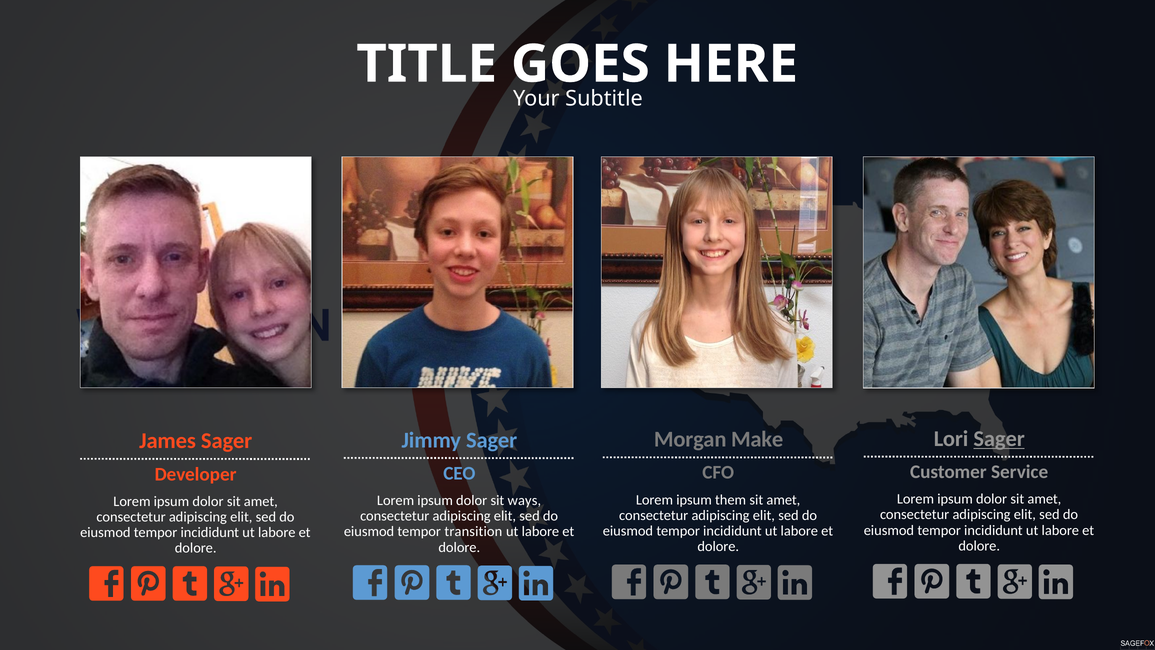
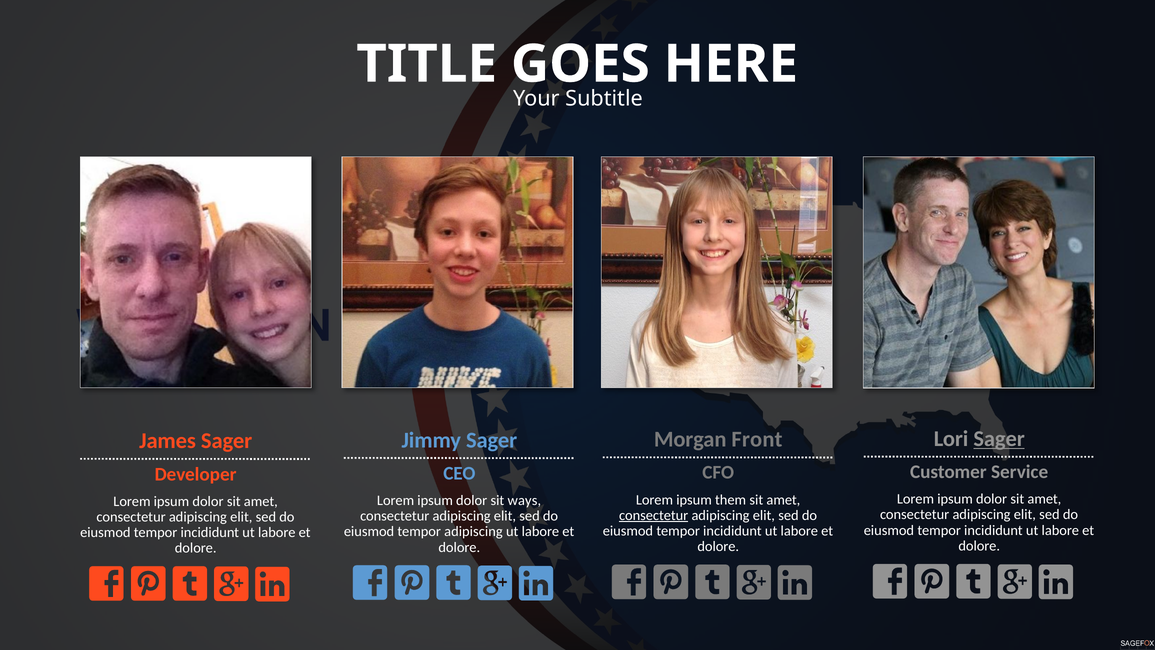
Make: Make -> Front
consectetur at (654, 515) underline: none -> present
tempor transition: transition -> adipiscing
